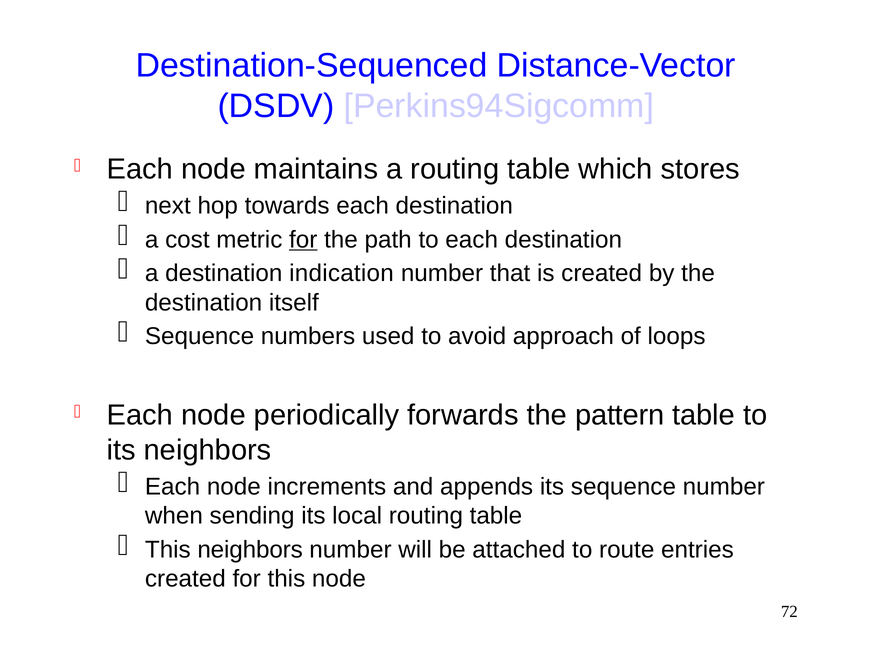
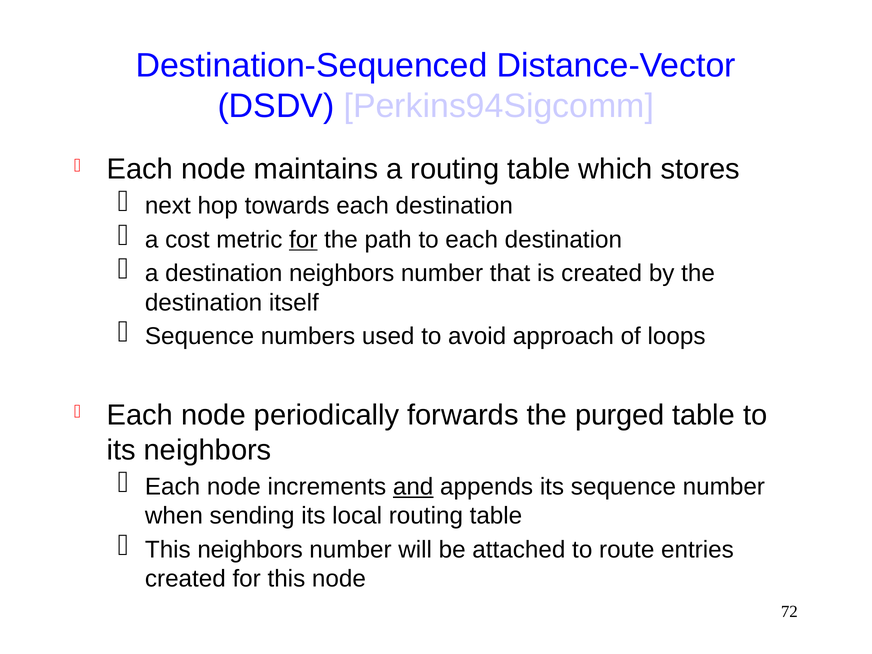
destination indication: indication -> neighbors
pattern: pattern -> purged
and underline: none -> present
